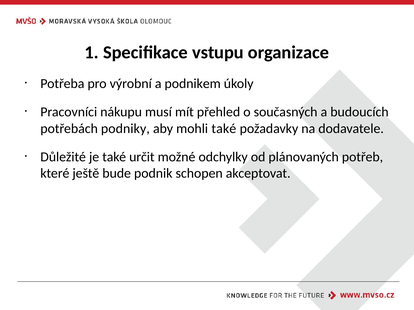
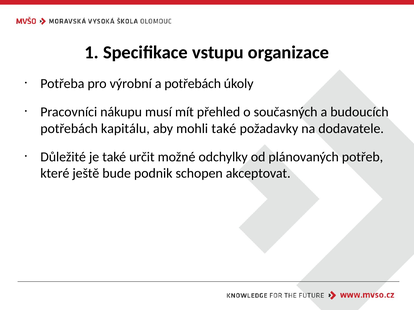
a podnikem: podnikem -> potřebách
podniky: podniky -> kapitálu
